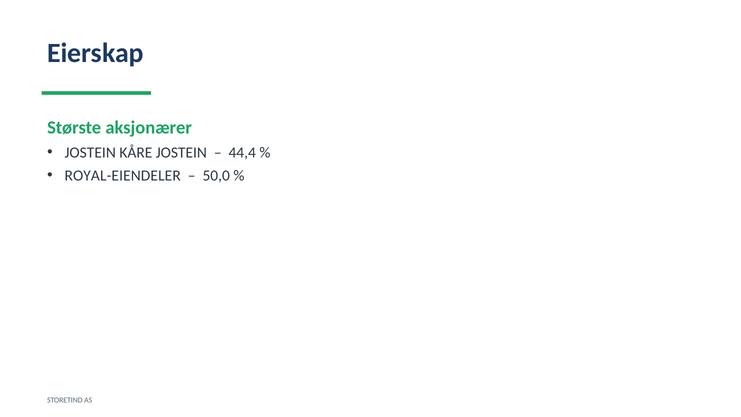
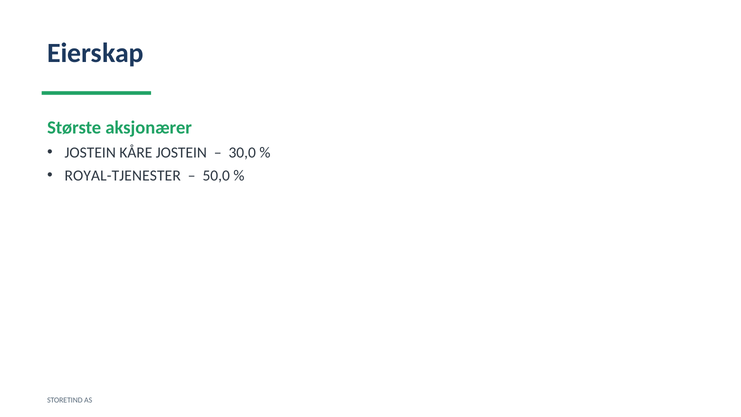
44,4: 44,4 -> 30,0
ROYAL-EIENDELER: ROYAL-EIENDELER -> ROYAL-TJENESTER
